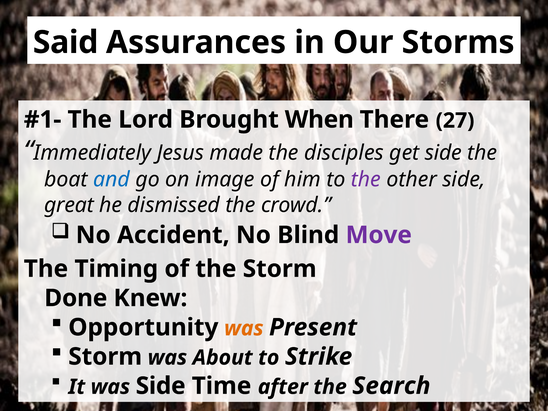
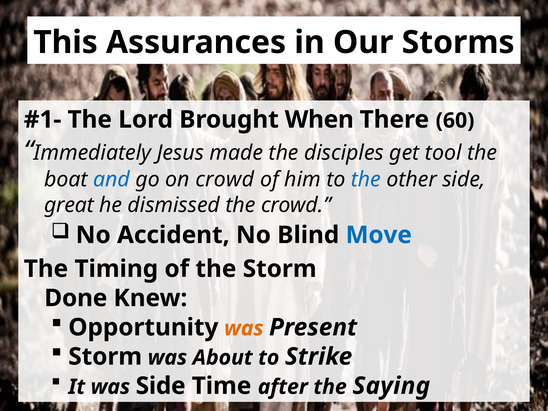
Said: Said -> This
27: 27 -> 60
get side: side -> tool
on image: image -> crowd
the at (366, 180) colour: purple -> blue
Move colour: purple -> blue
Search: Search -> Saying
